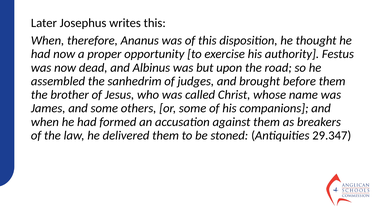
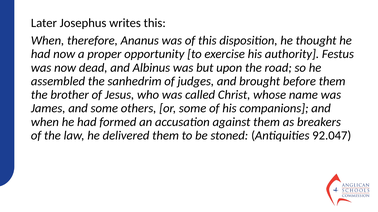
29.347: 29.347 -> 92.047
